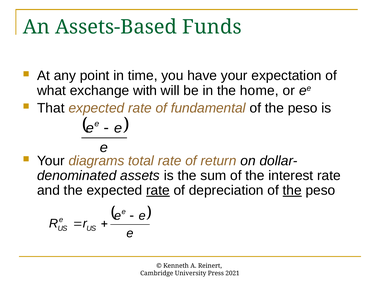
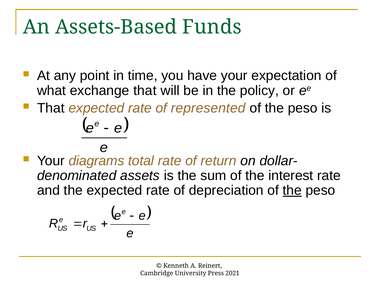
exchange with: with -> that
home: home -> policy
fundamental: fundamental -> represented
rate at (158, 190) underline: present -> none
